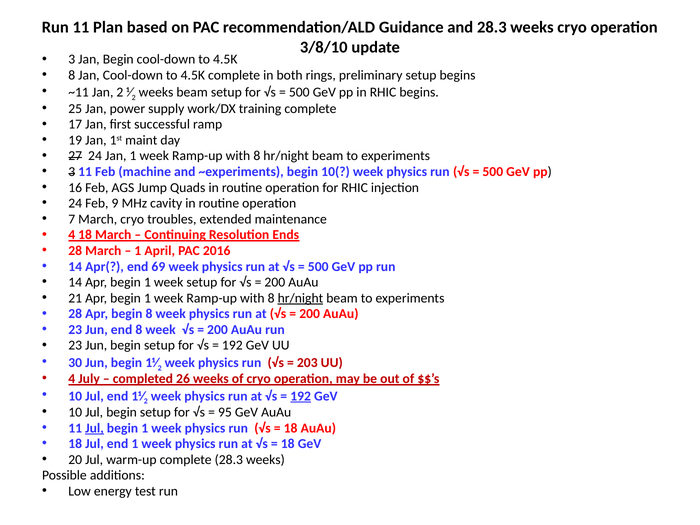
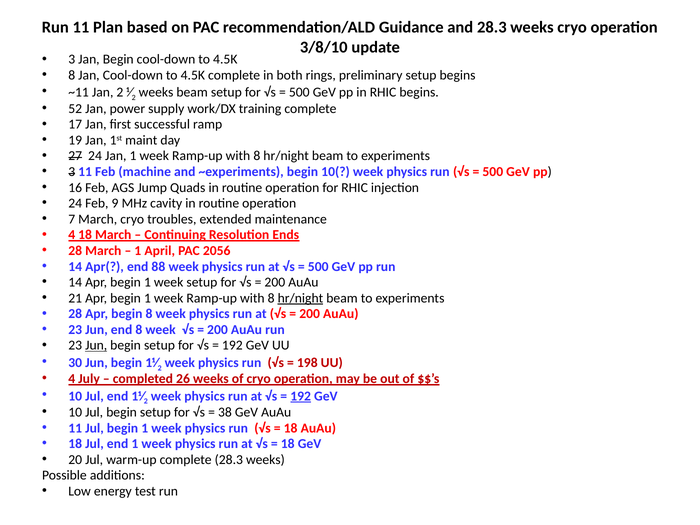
25: 25 -> 52
2016: 2016 -> 2056
69: 69 -> 88
Jun at (96, 345) underline: none -> present
203: 203 -> 198
95: 95 -> 38
Jul at (94, 428) underline: present -> none
